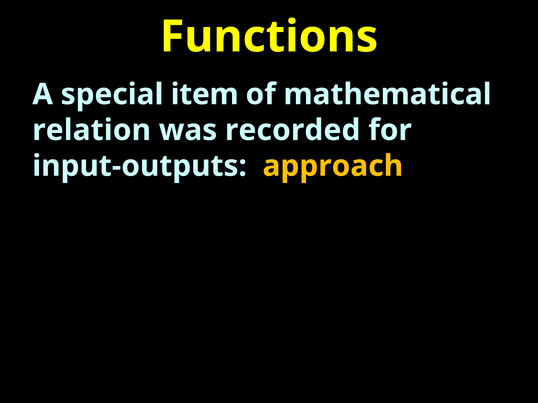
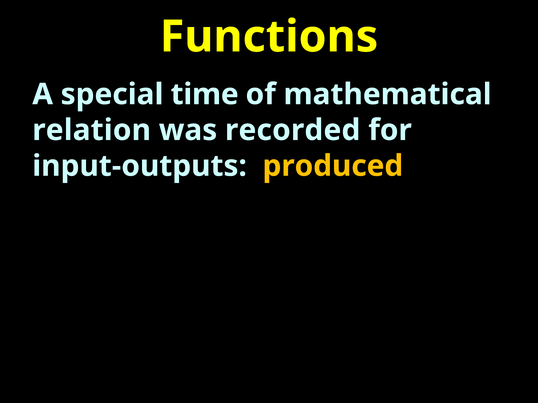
item: item -> time
approach: approach -> produced
